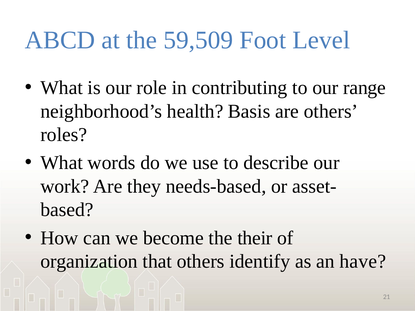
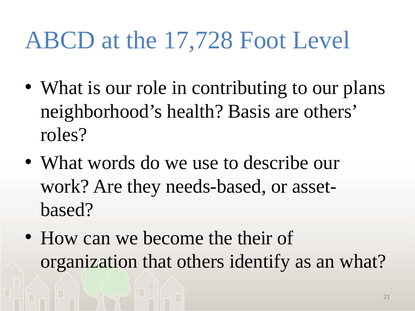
59,509: 59,509 -> 17,728
range: range -> plans
an have: have -> what
